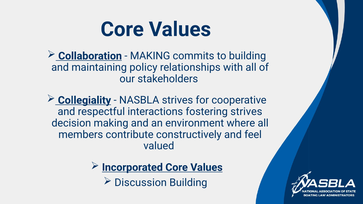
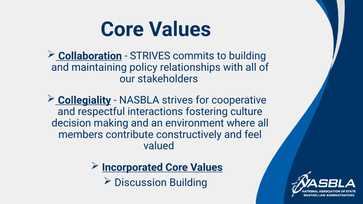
MAKING at (150, 56): MAKING -> STRIVES
fostering strives: strives -> culture
